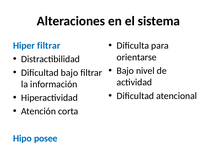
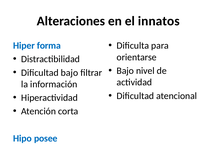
sistema: sistema -> innatos
Hiper filtrar: filtrar -> forma
